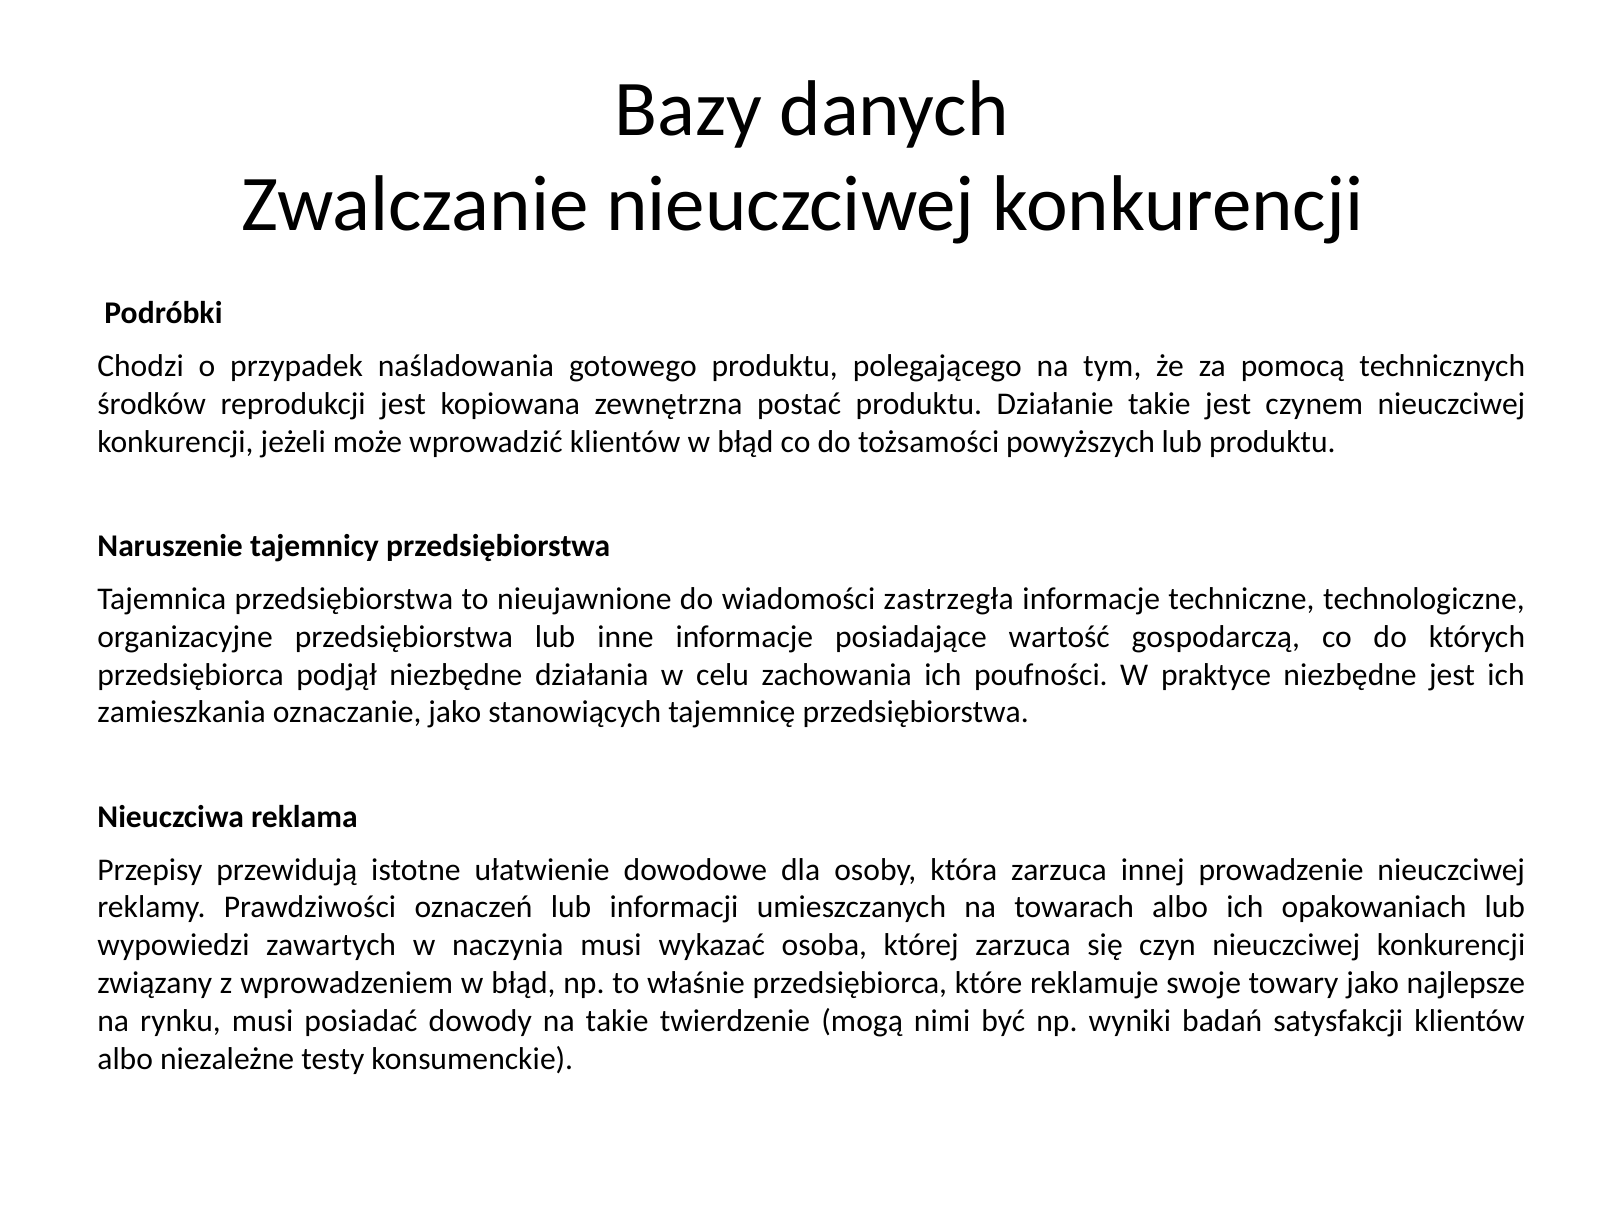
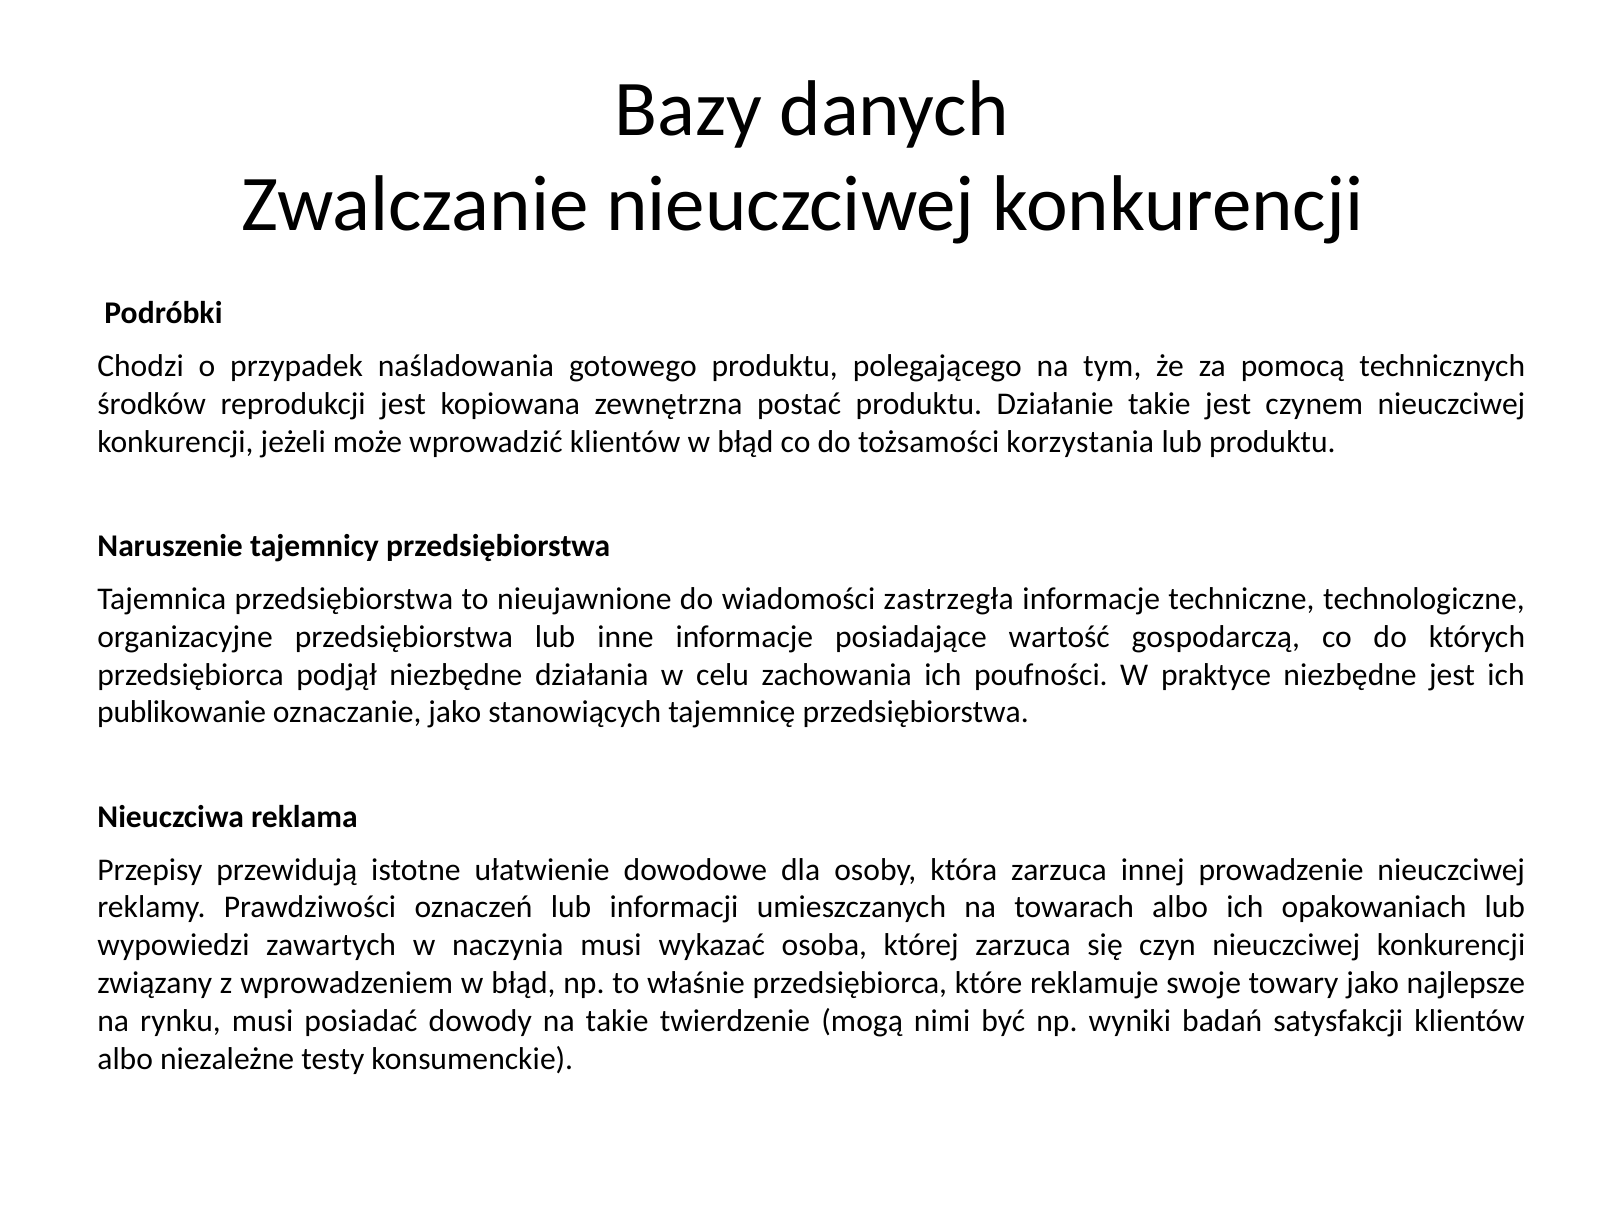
powyższych: powyższych -> korzystania
zamieszkania: zamieszkania -> publikowanie
